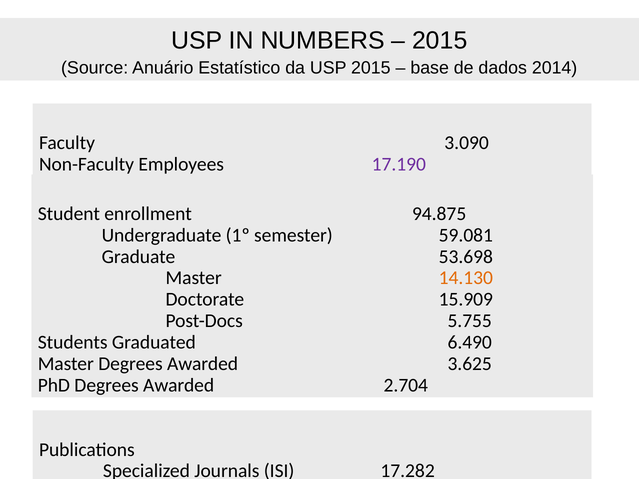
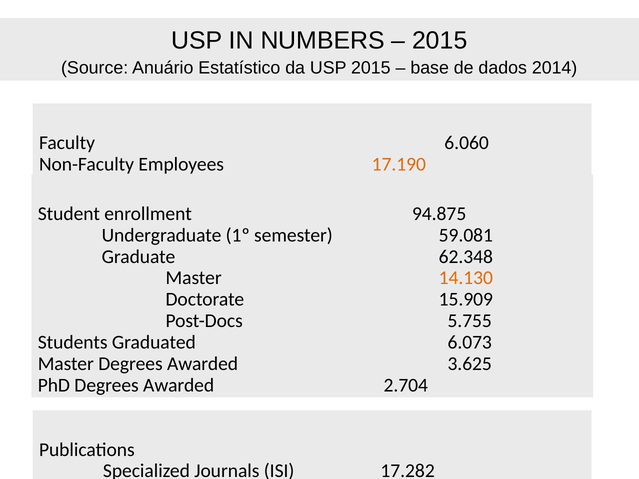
3.090: 3.090 -> 6.060
17.190 colour: purple -> orange
53.698: 53.698 -> 62.348
6.490: 6.490 -> 6.073
